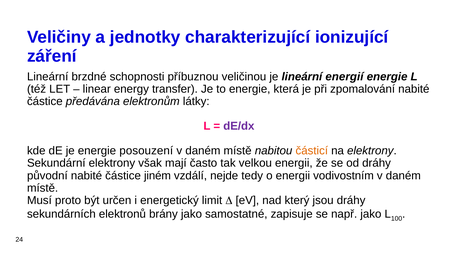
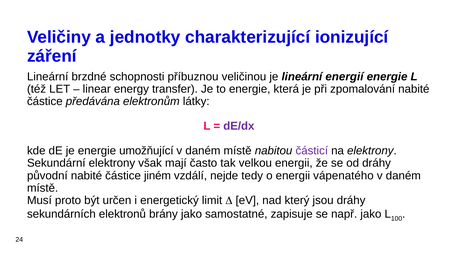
posouzení: posouzení -> umožňující
částicí colour: orange -> purple
vodivostním: vodivostním -> vápenatého
